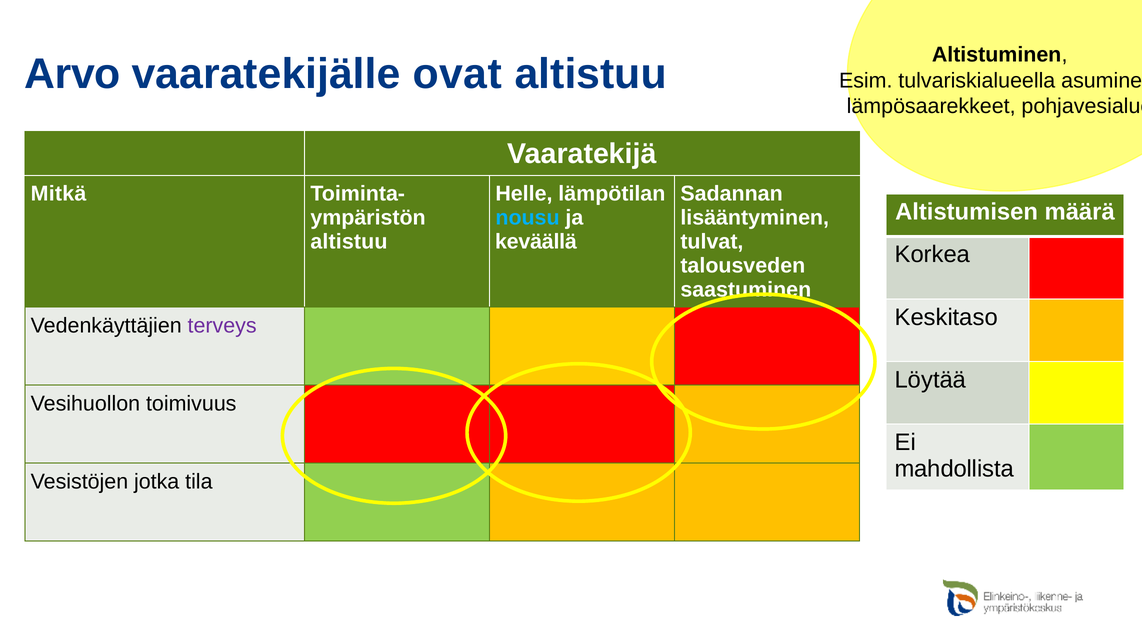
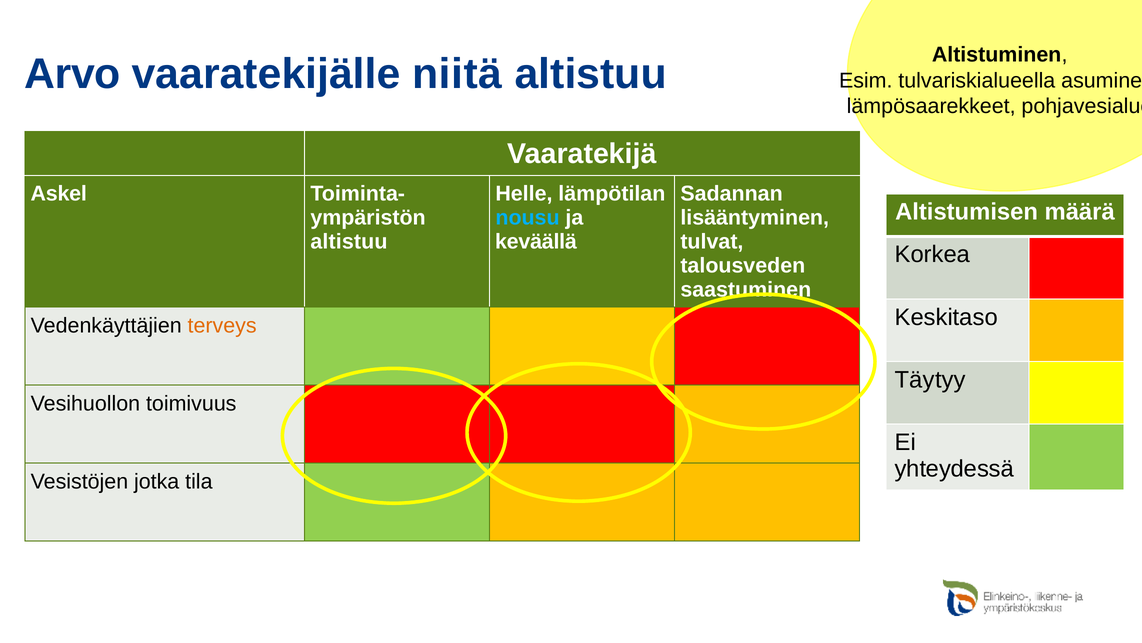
ovat: ovat -> niitä
Mitkä: Mitkä -> Askel
terveys colour: purple -> orange
Löytää: Löytää -> Täytyy
mahdollista: mahdollista -> yhteydessä
